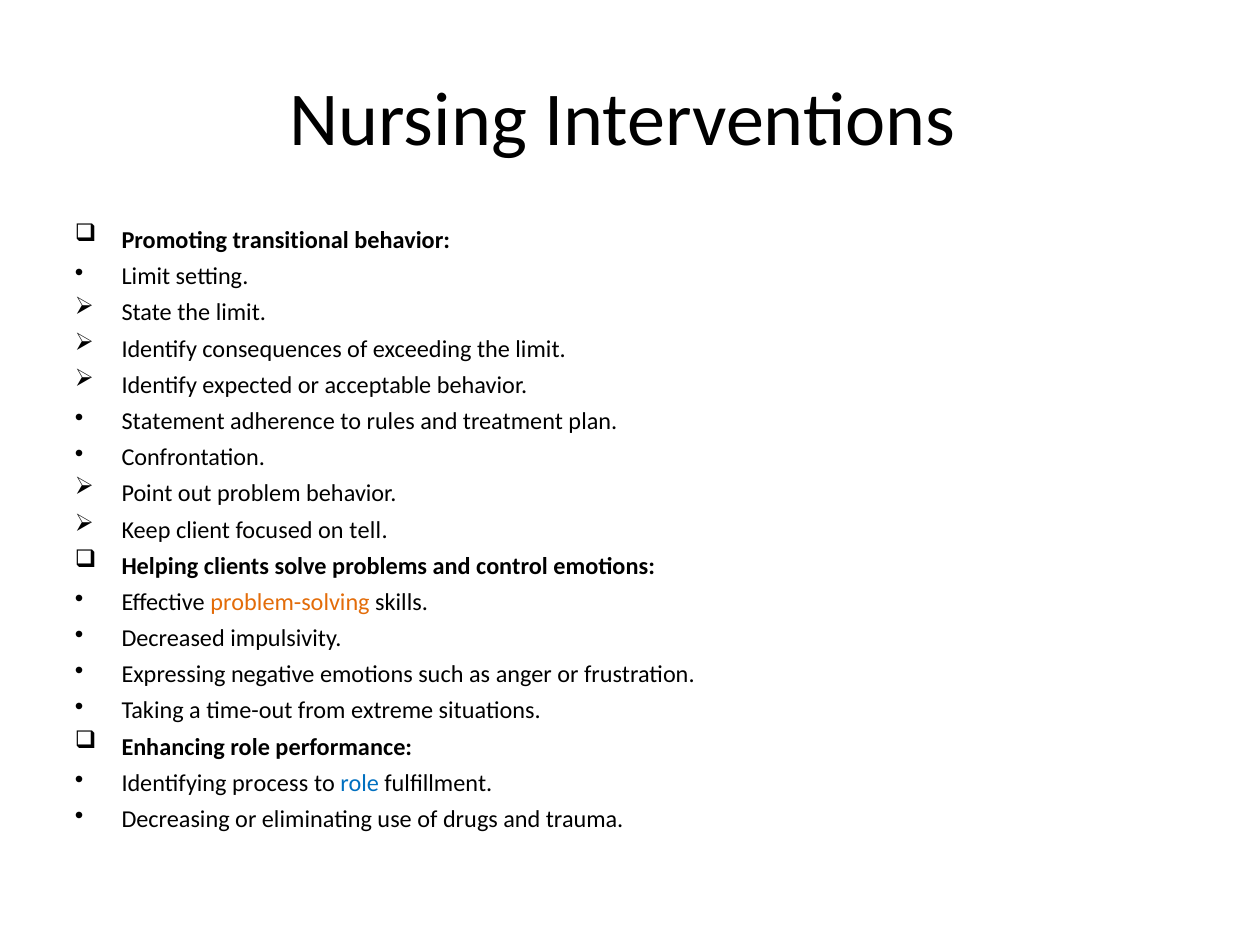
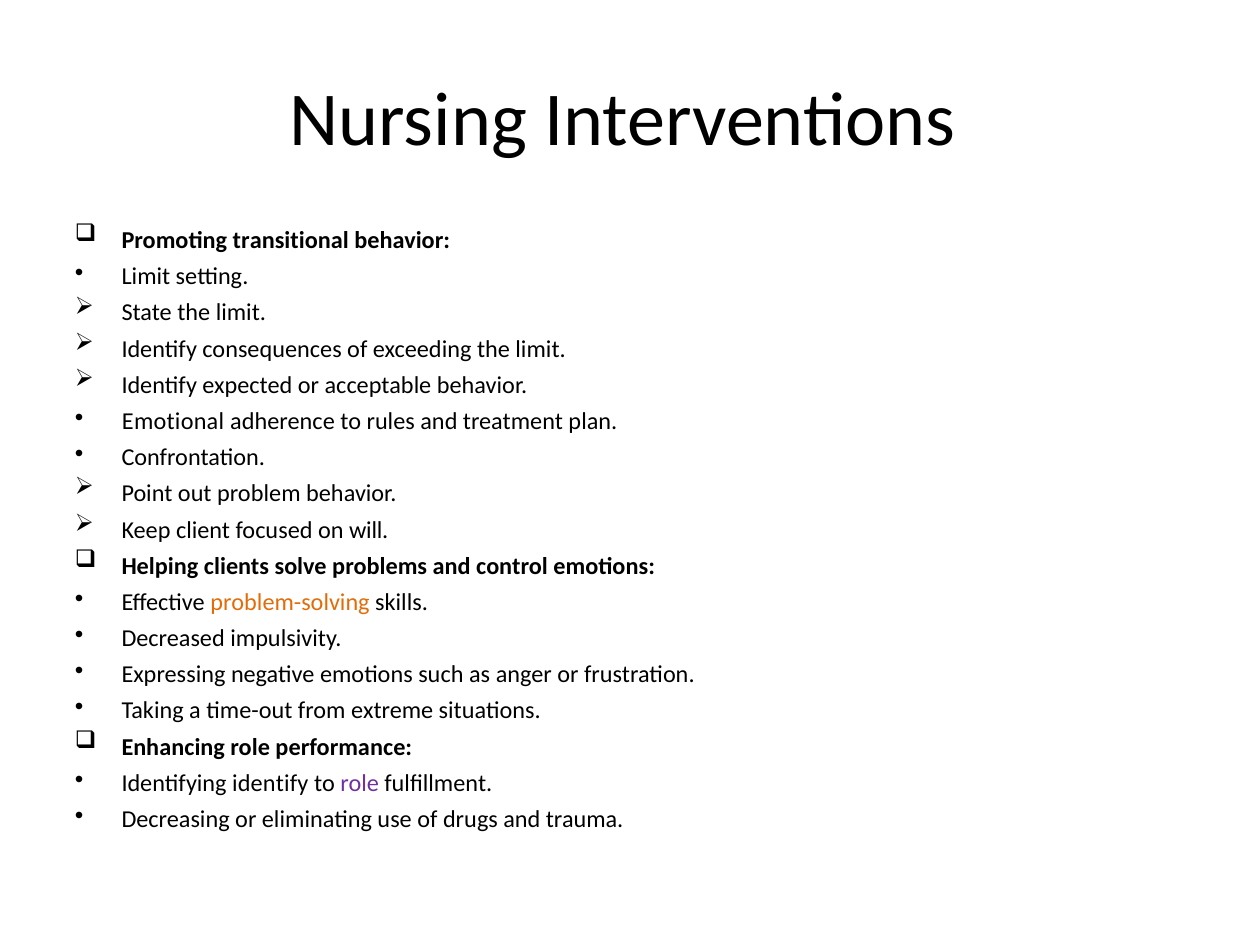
Statement: Statement -> Emotional
tell: tell -> will
Identifying process: process -> identify
role at (360, 783) colour: blue -> purple
